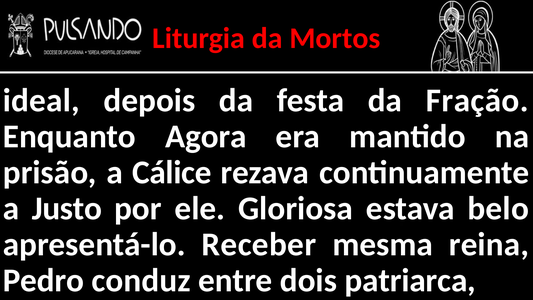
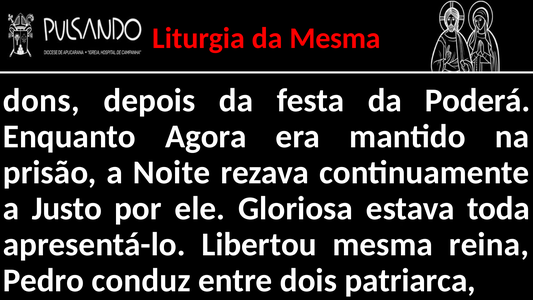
da Mortos: Mortos -> Mesma
ideal: ideal -> dons
Fração: Fração -> Poderá
Cálice: Cálice -> Noite
belo: belo -> toda
Receber: Receber -> Libertou
